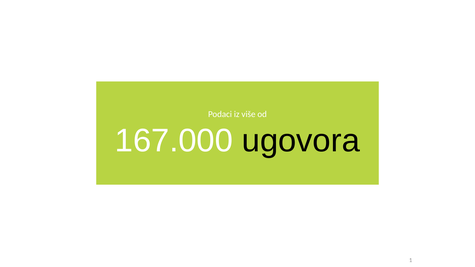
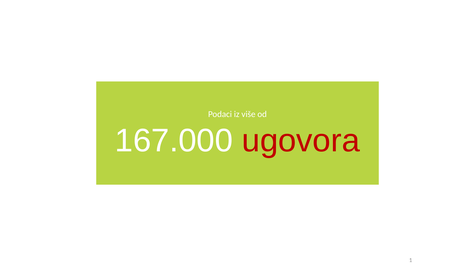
ugovora colour: black -> red
